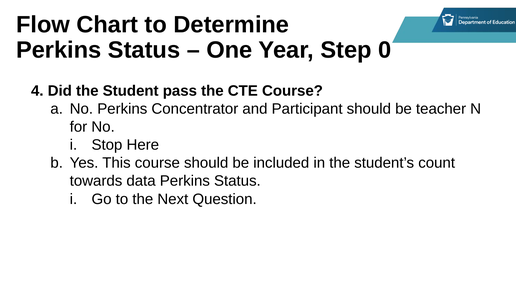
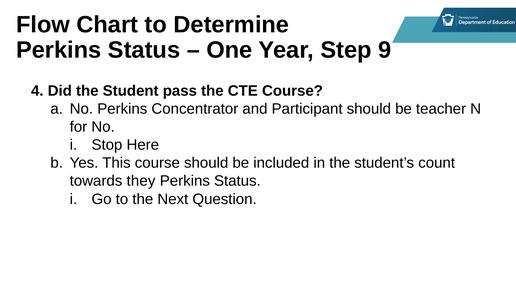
0: 0 -> 9
data: data -> they
